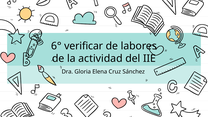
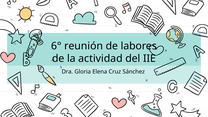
verificar: verificar -> reunión
